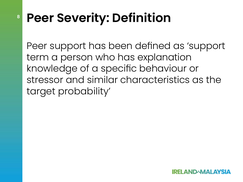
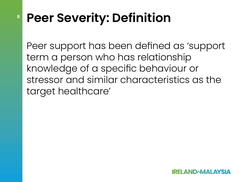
explanation: explanation -> relationship
probability: probability -> healthcare
